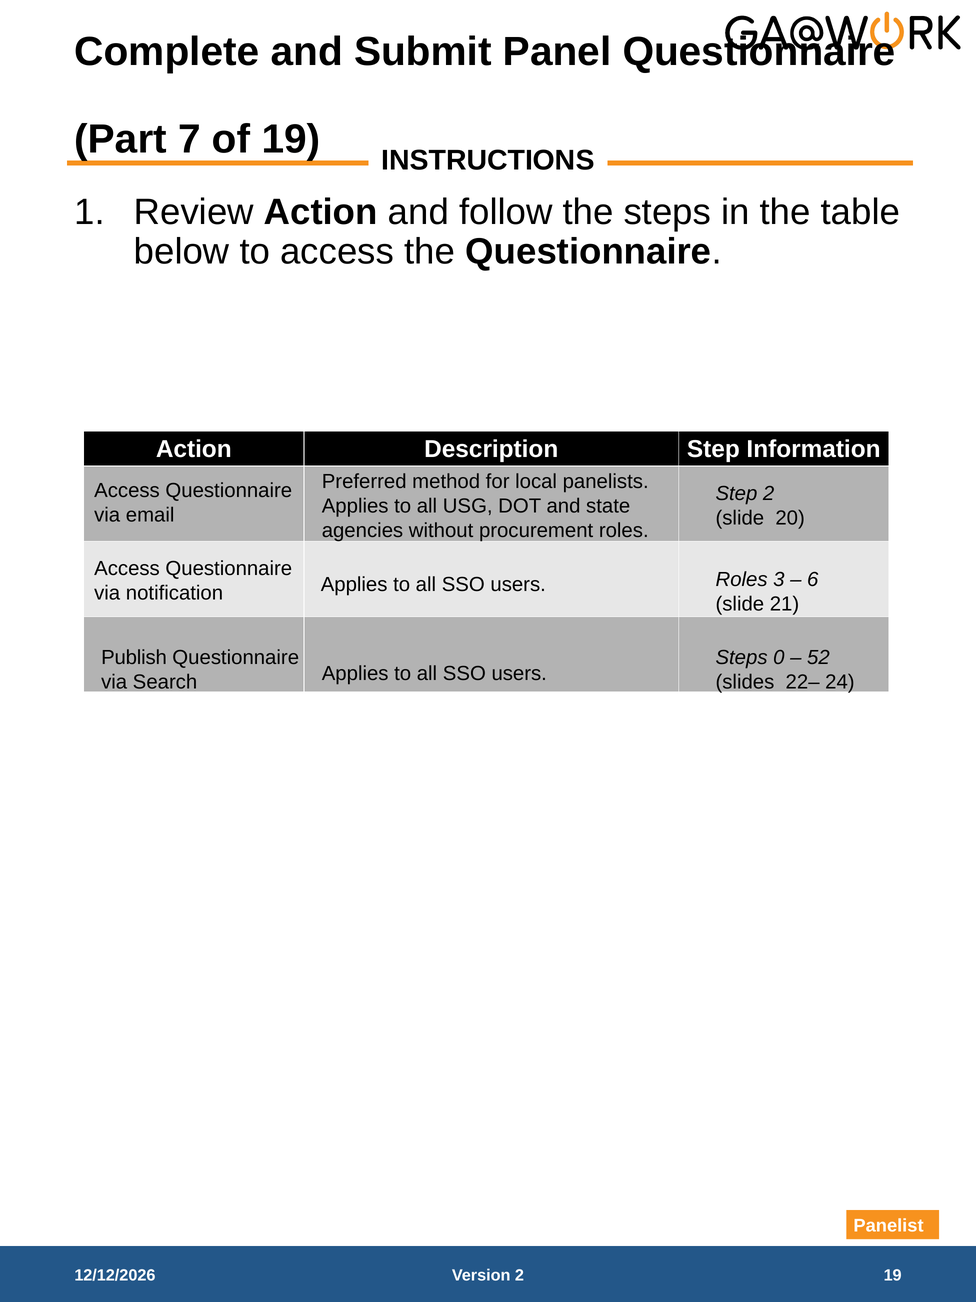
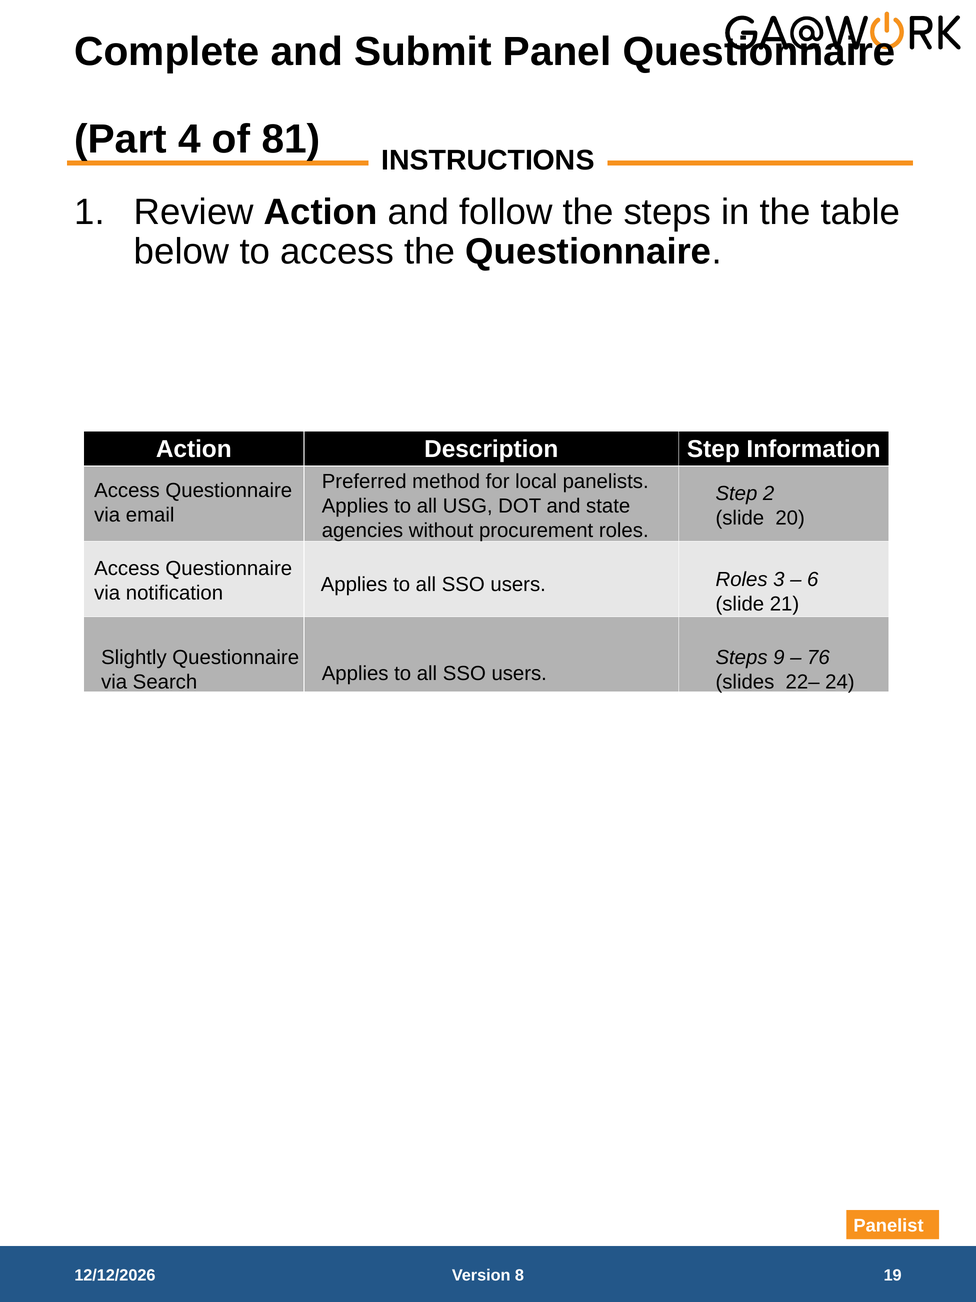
7: 7 -> 4
of 19: 19 -> 81
Publish: Publish -> Slightly
0: 0 -> 9
52: 52 -> 76
Version 2: 2 -> 8
